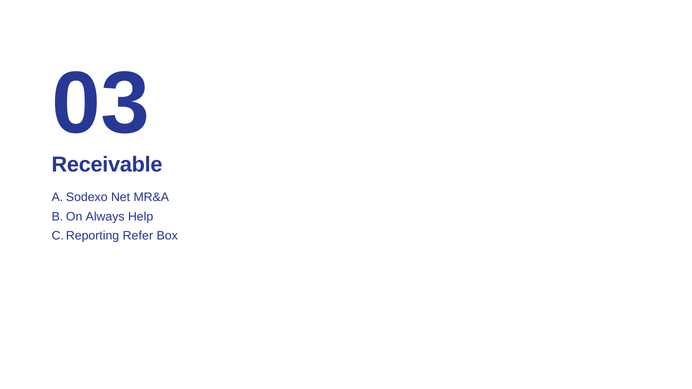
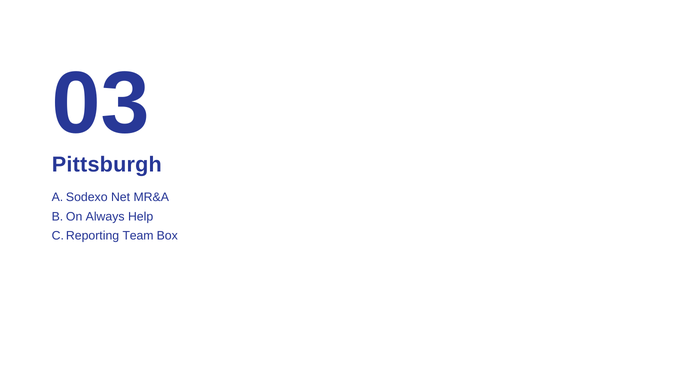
Receivable: Receivable -> Pittsburgh
Refer: Refer -> Team
